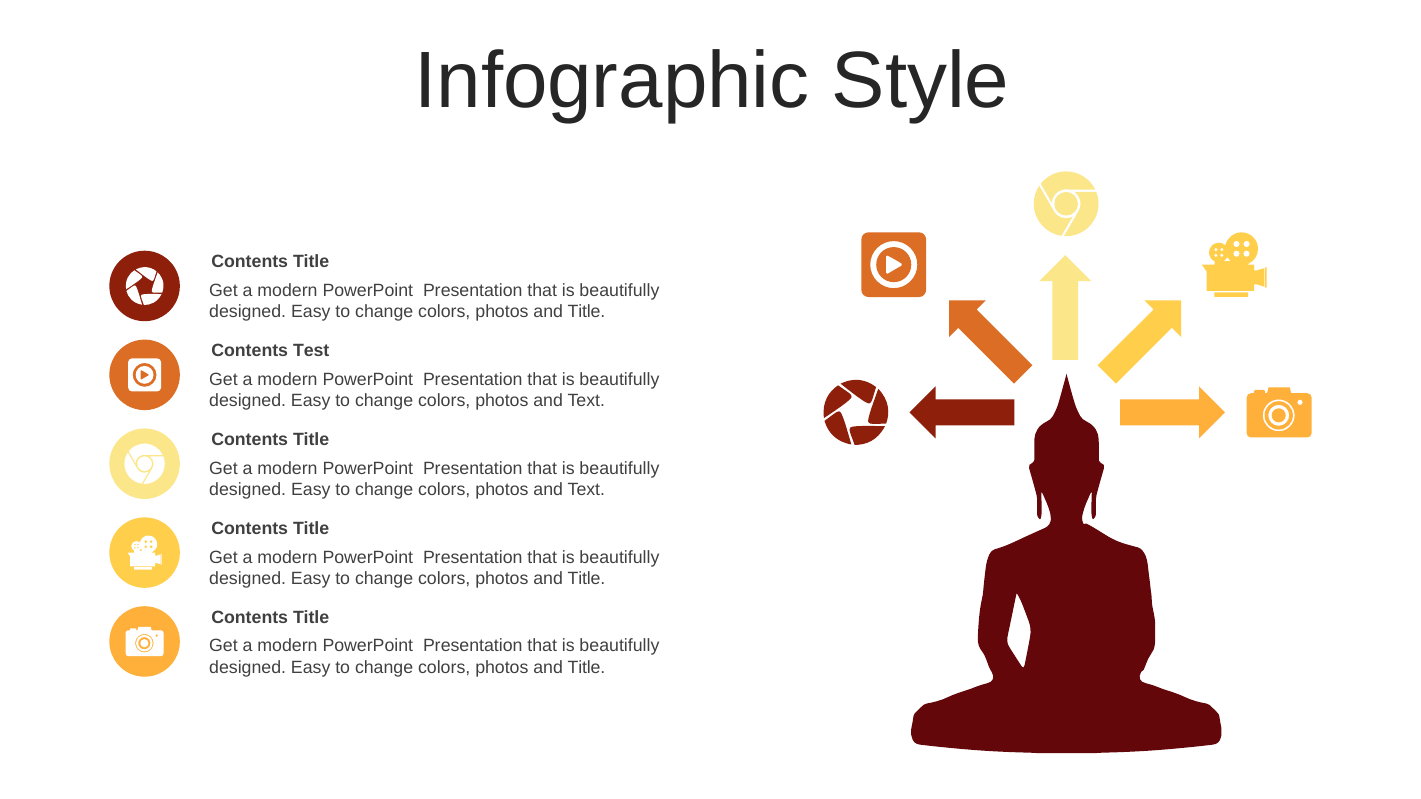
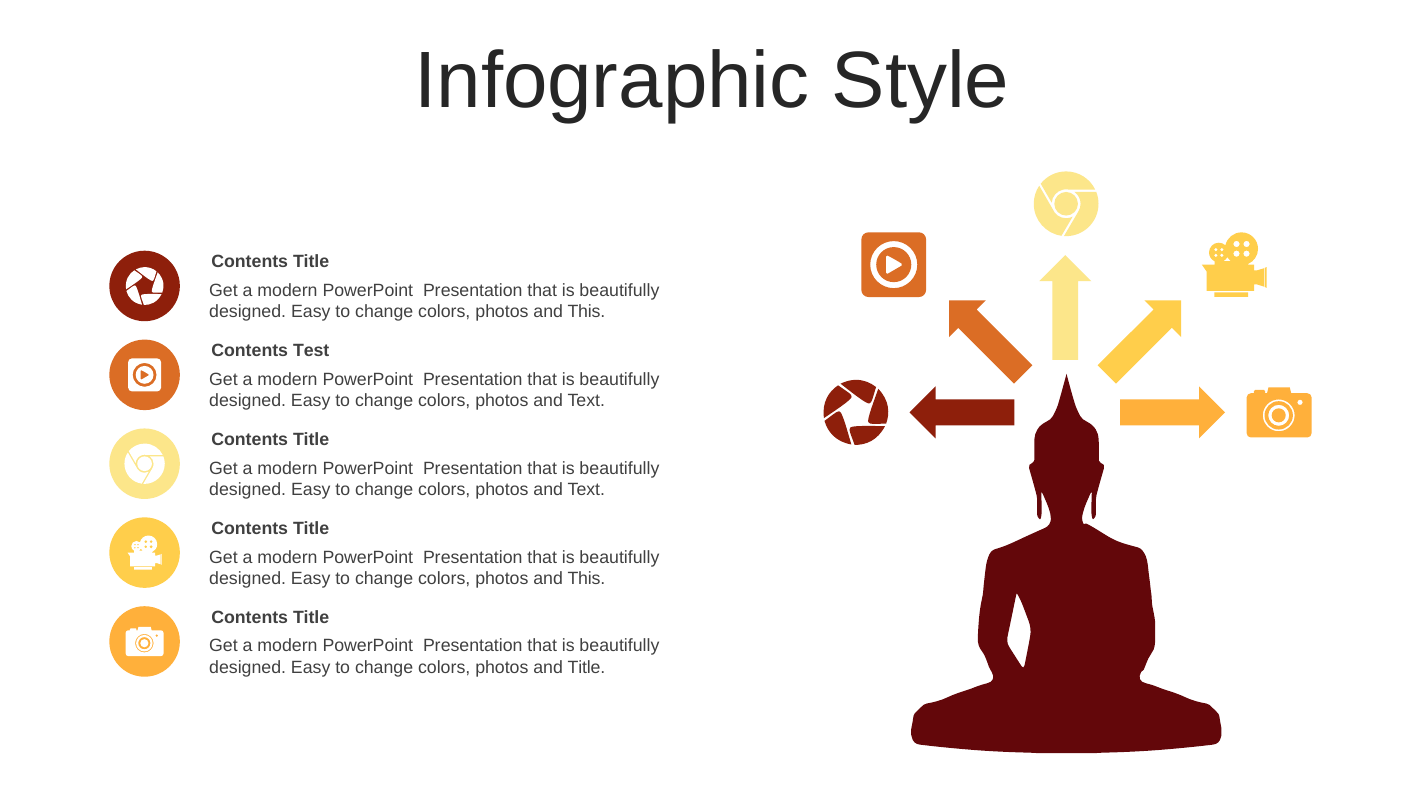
Title at (586, 312): Title -> This
Title at (586, 579): Title -> This
